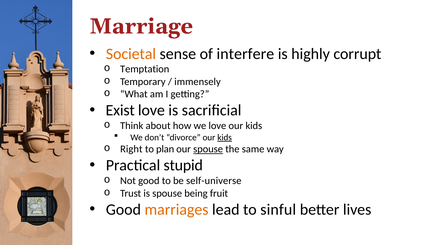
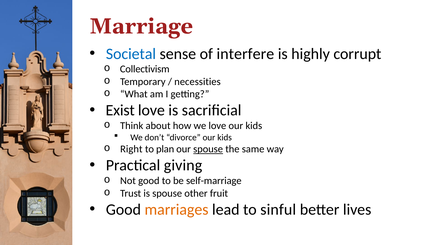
Societal colour: orange -> blue
Temptation: Temptation -> Collectivism
immensely: immensely -> necessities
kids at (225, 137) underline: present -> none
stupid: stupid -> giving
self-universe: self-universe -> self-marriage
being: being -> other
